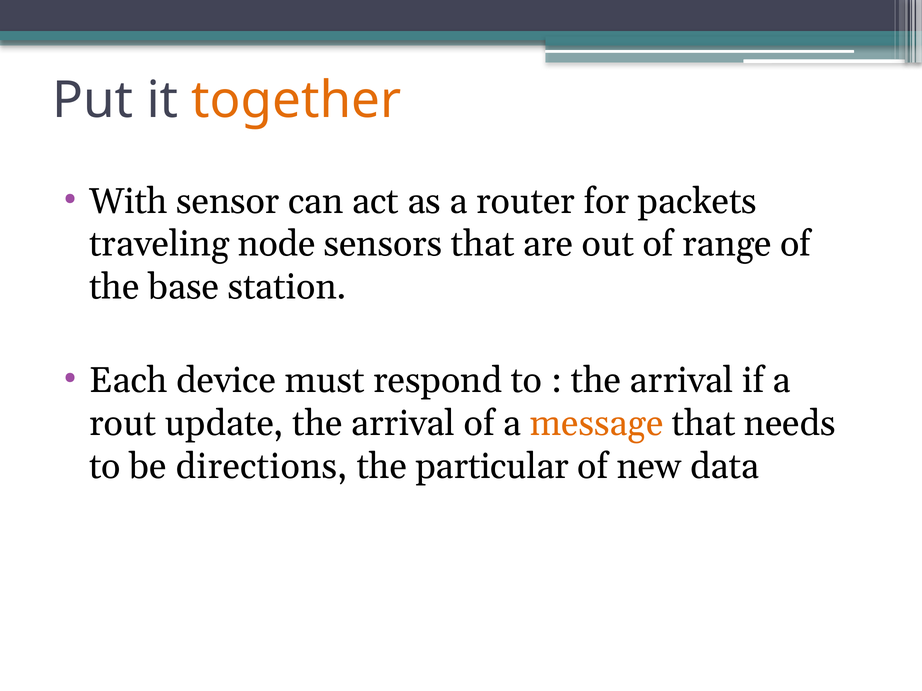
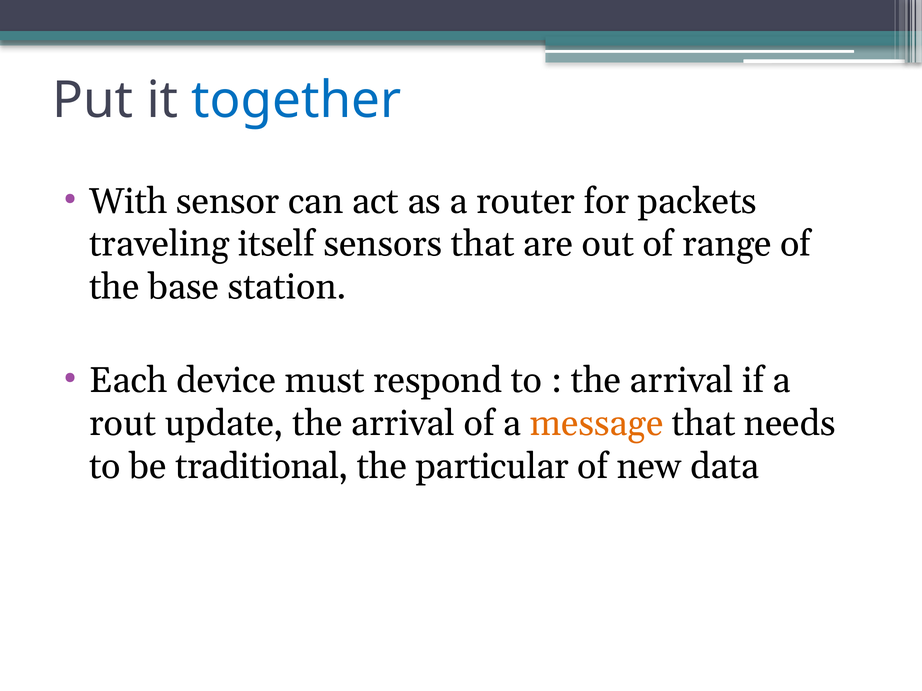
together colour: orange -> blue
node: node -> itself
directions: directions -> traditional
